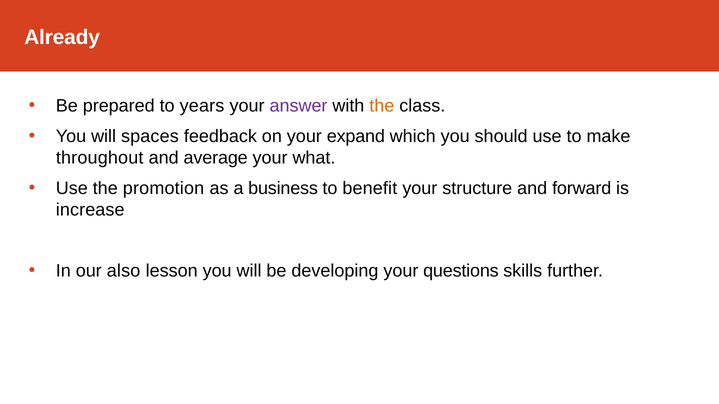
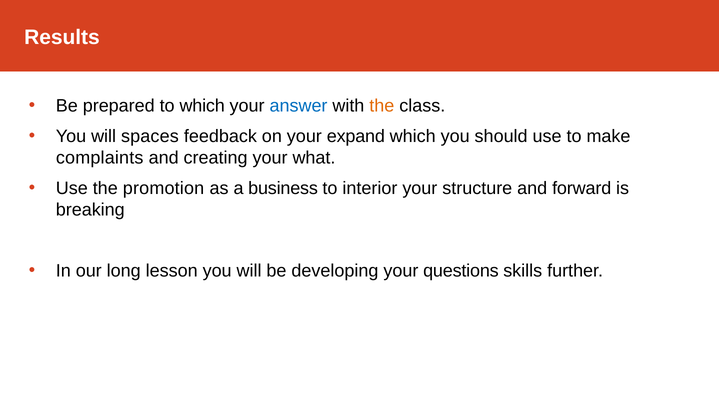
Already: Already -> Results
to years: years -> which
answer colour: purple -> blue
throughout: throughout -> complaints
average: average -> creating
benefit: benefit -> interior
increase: increase -> breaking
also: also -> long
